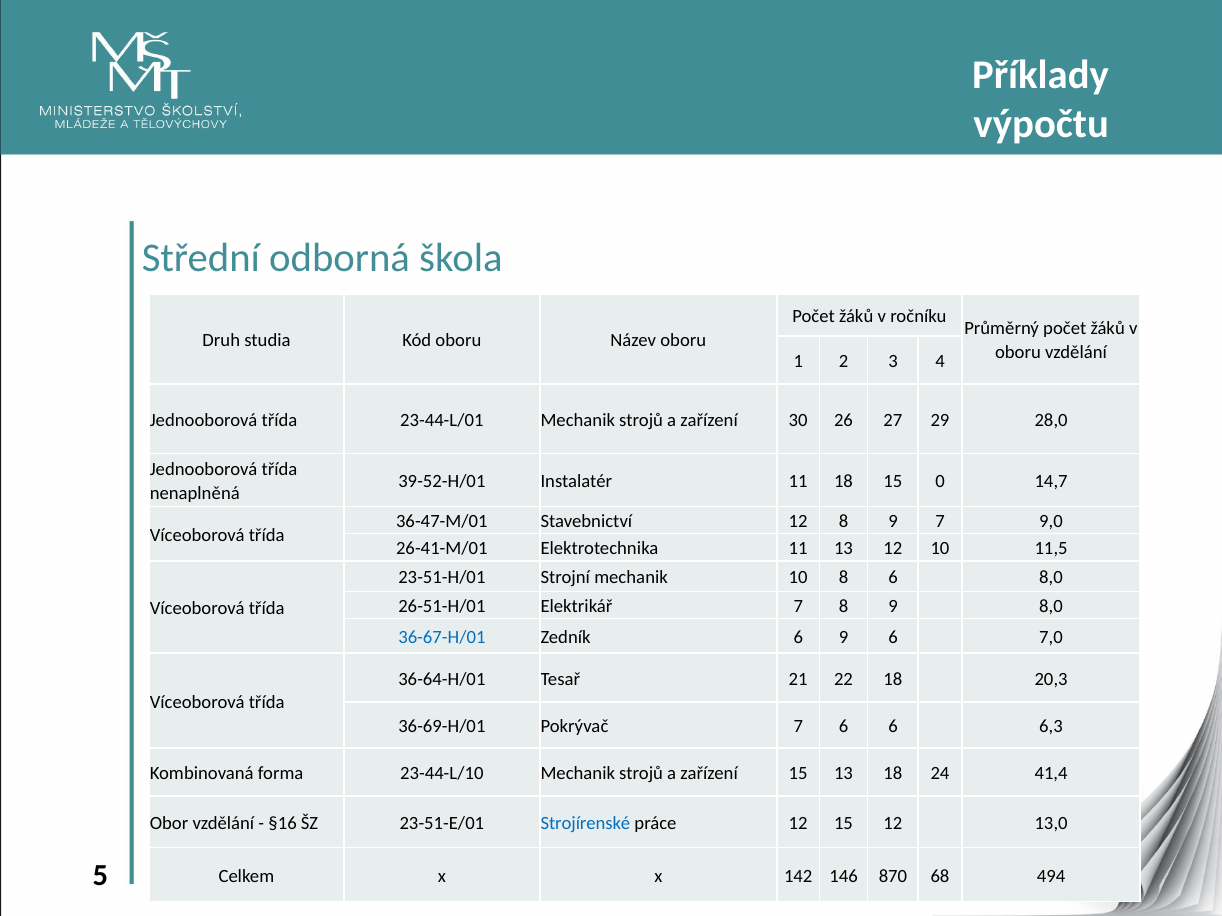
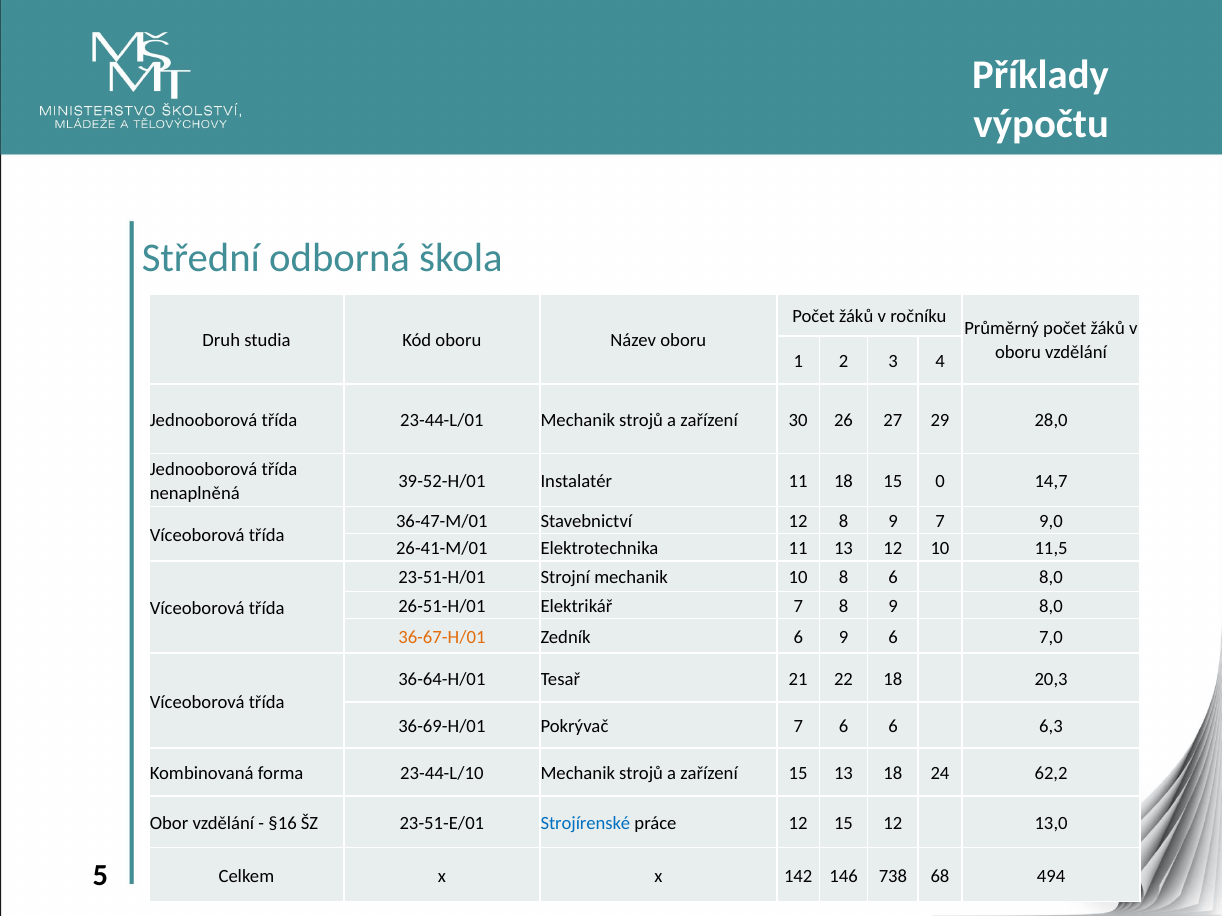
36-67-H/01 at (442, 638) colour: blue -> orange
41,4: 41,4 -> 62,2
870: 870 -> 738
